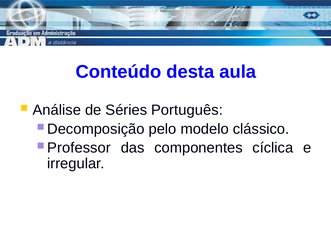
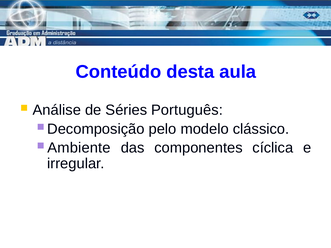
Professor: Professor -> Ambiente
